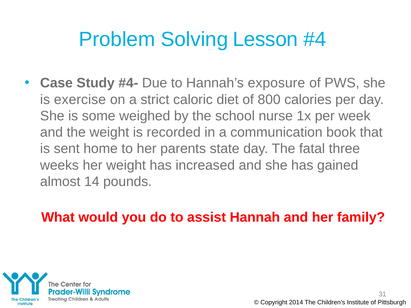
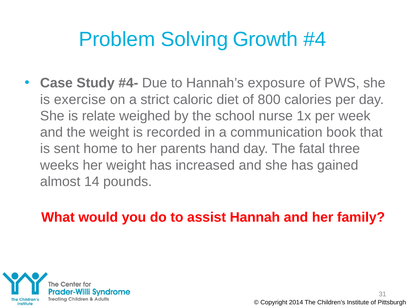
Lesson: Lesson -> Growth
some: some -> relate
state: state -> hand
